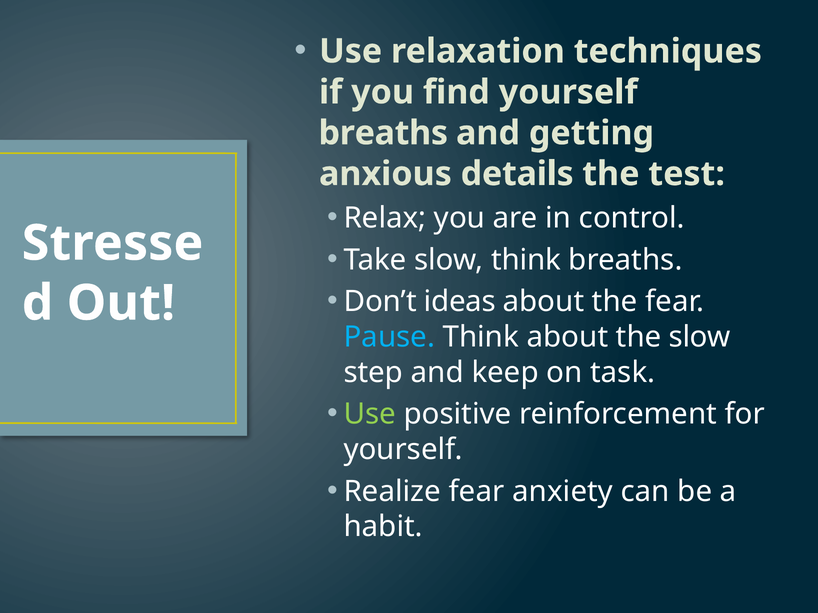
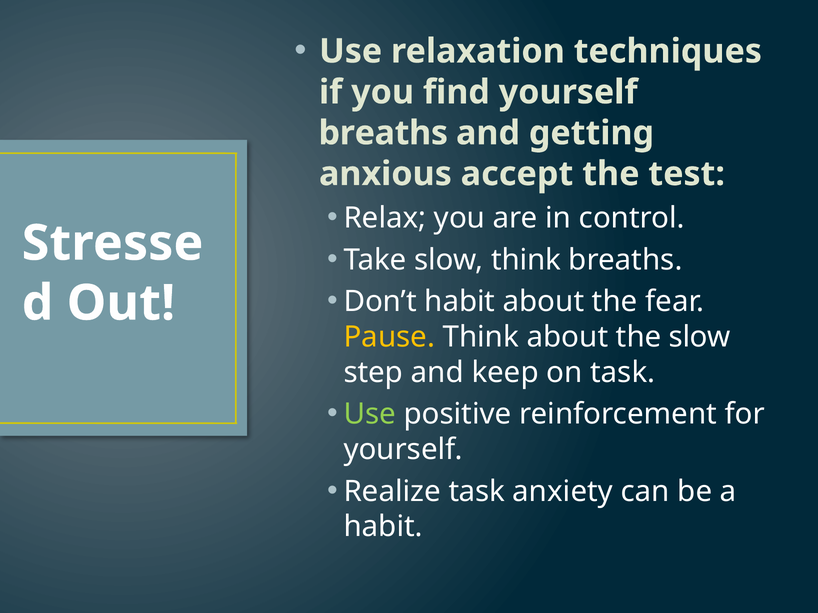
details: details -> accept
Don’t ideas: ideas -> habit
Pause colour: light blue -> yellow
Realize fear: fear -> task
